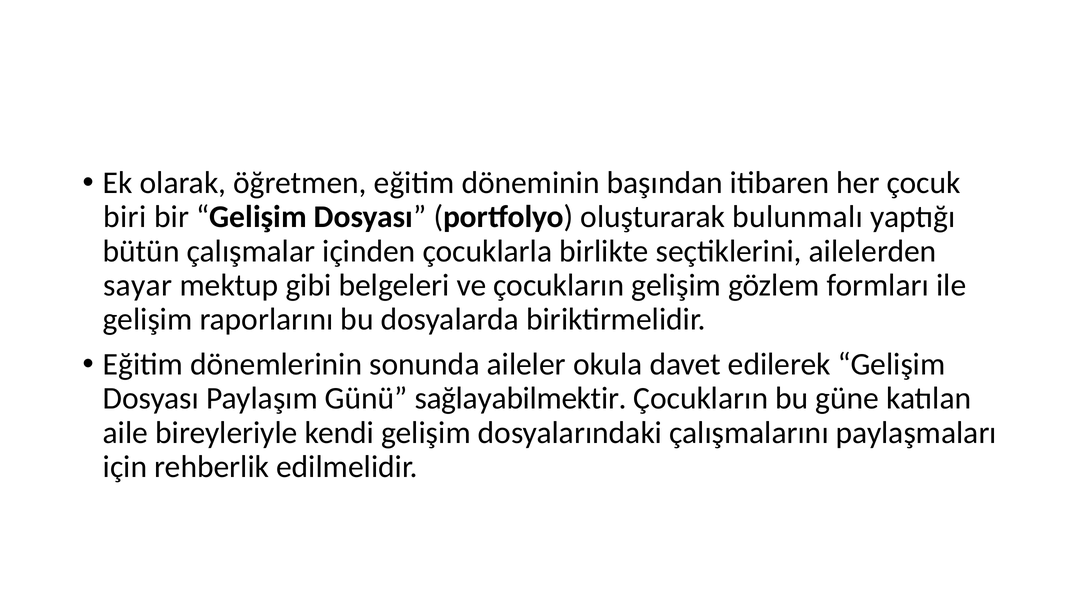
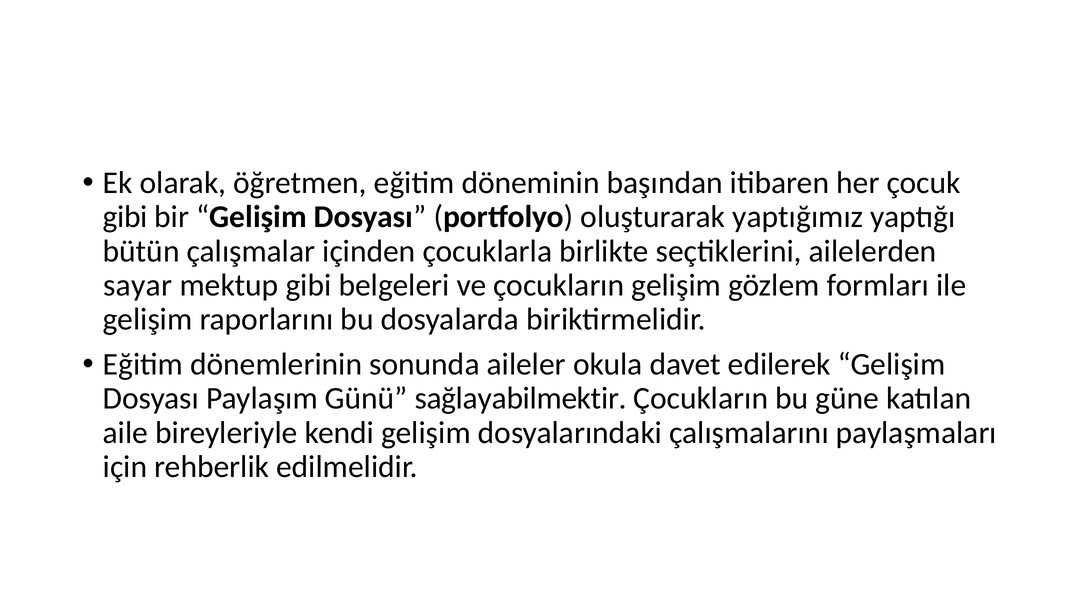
biri at (125, 217): biri -> gibi
bulunmalı: bulunmalı -> yaptığımız
